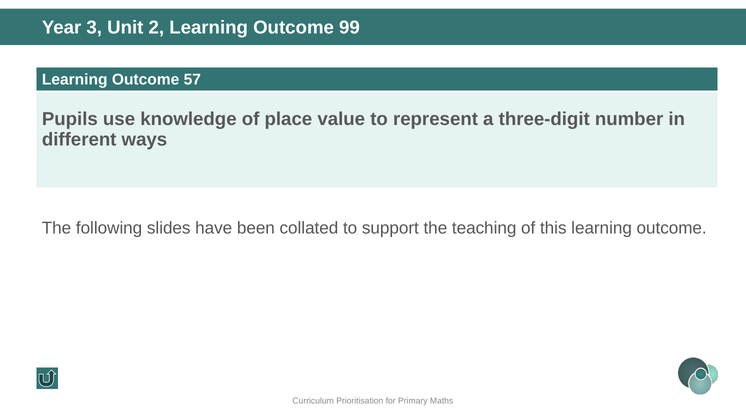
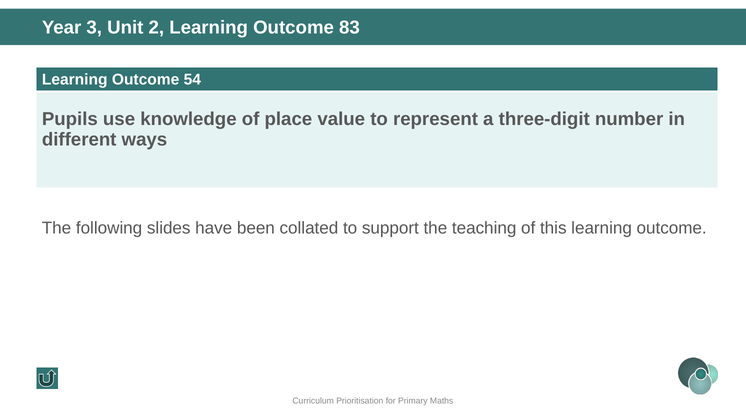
99: 99 -> 83
57: 57 -> 54
